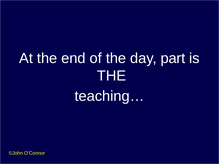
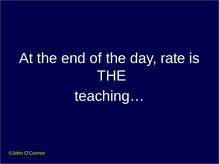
part: part -> rate
